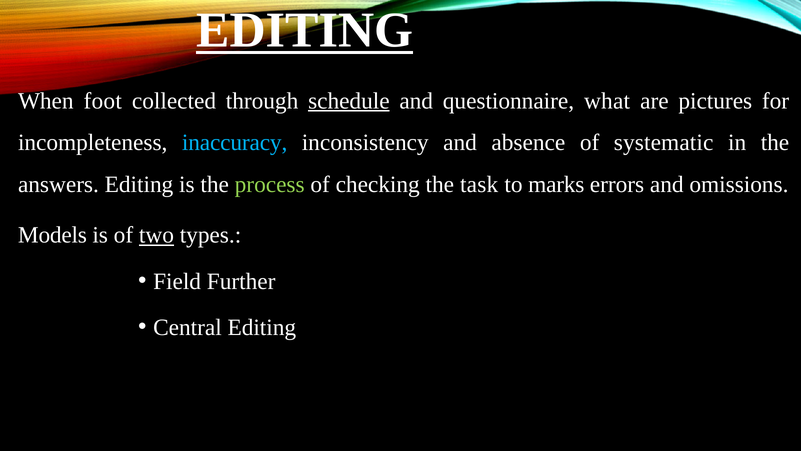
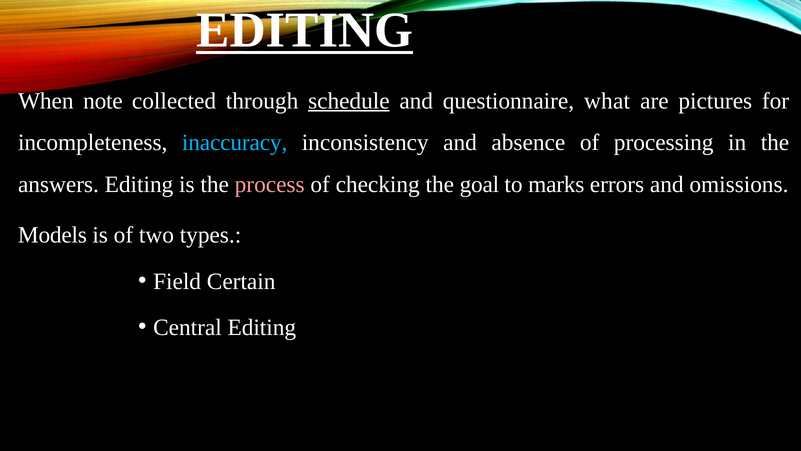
foot: foot -> note
systematic: systematic -> processing
process colour: light green -> pink
task: task -> goal
two underline: present -> none
Further: Further -> Certain
